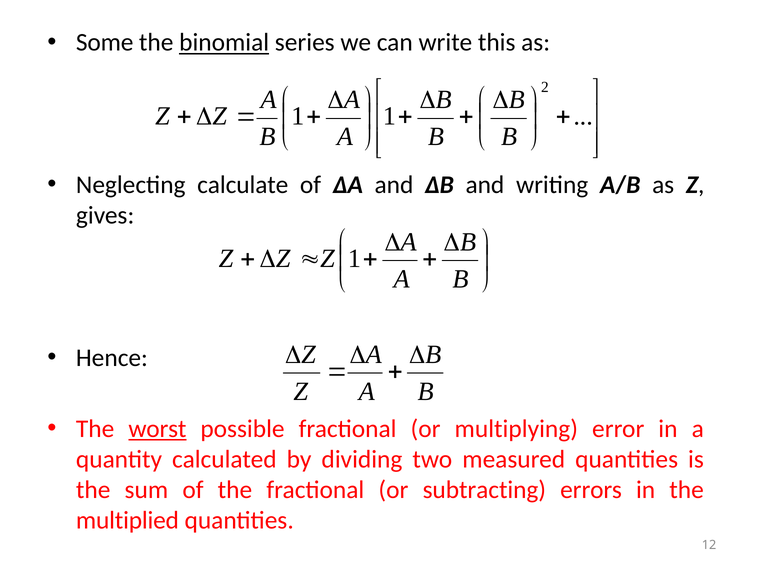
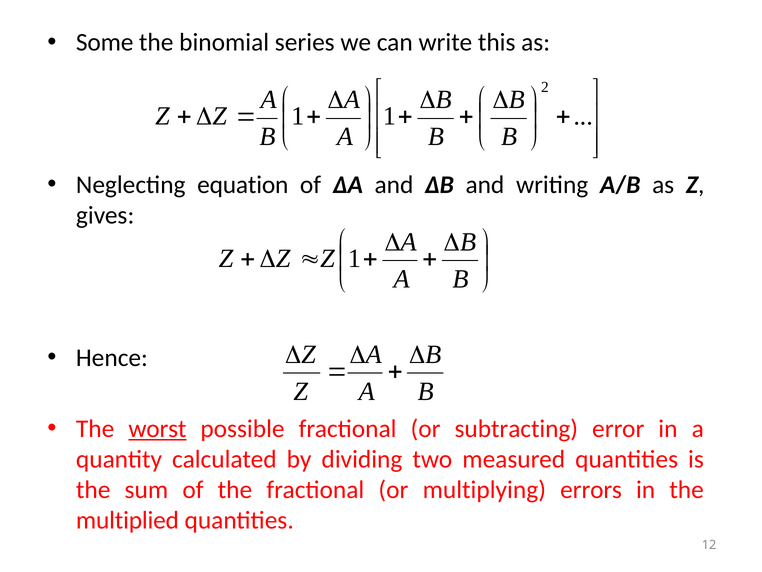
binomial underline: present -> none
calculate: calculate -> equation
multiplying: multiplying -> subtracting
subtracting: subtracting -> multiplying
